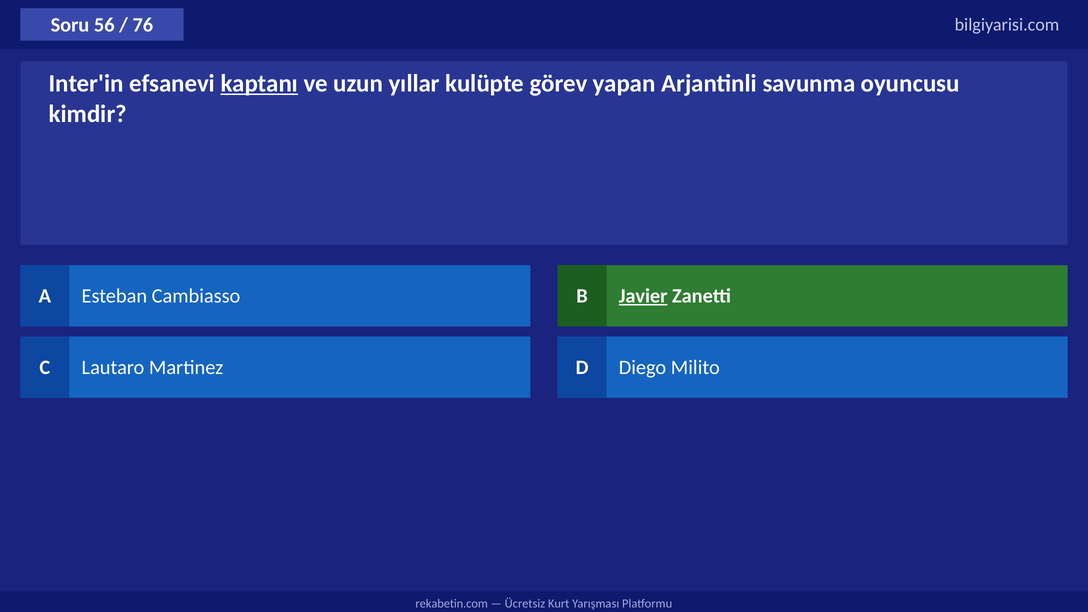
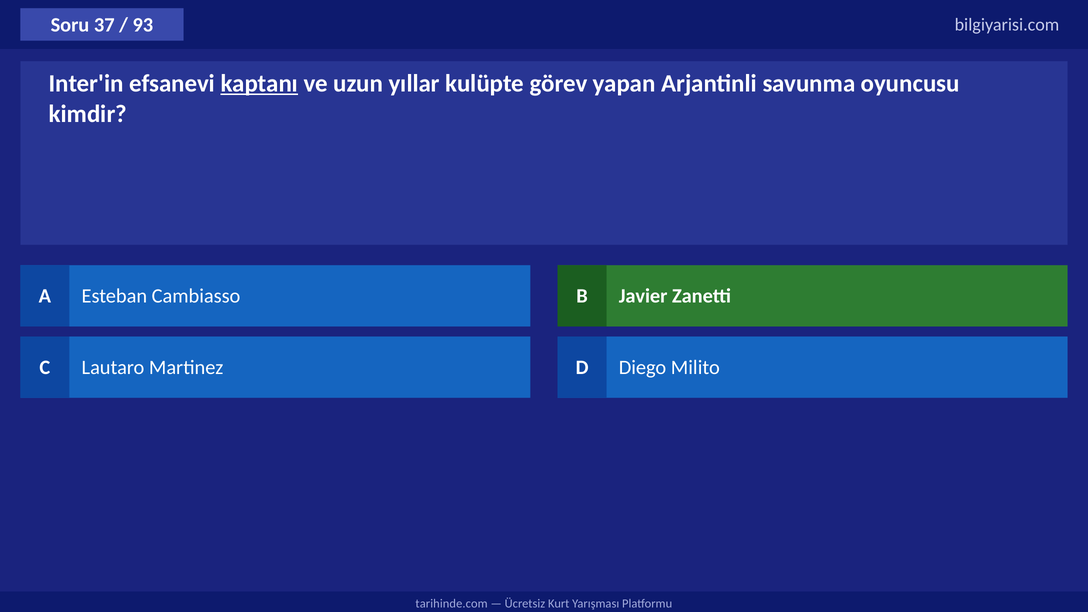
56: 56 -> 37
76: 76 -> 93
Javier underline: present -> none
rekabetin.com: rekabetin.com -> tarihinde.com
